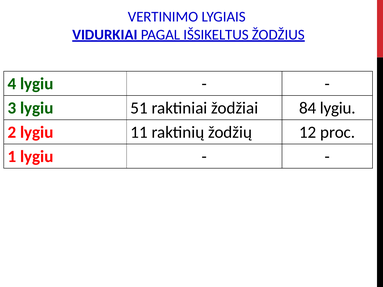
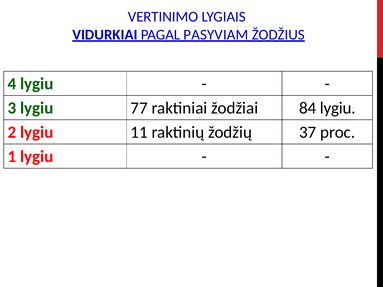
IŠSIKELTUS: IŠSIKELTUS -> PASYVIAM
51: 51 -> 77
12: 12 -> 37
